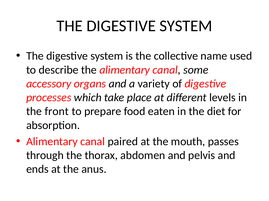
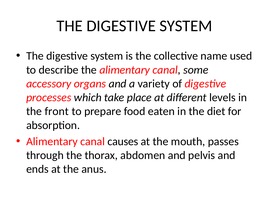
paired: paired -> causes
